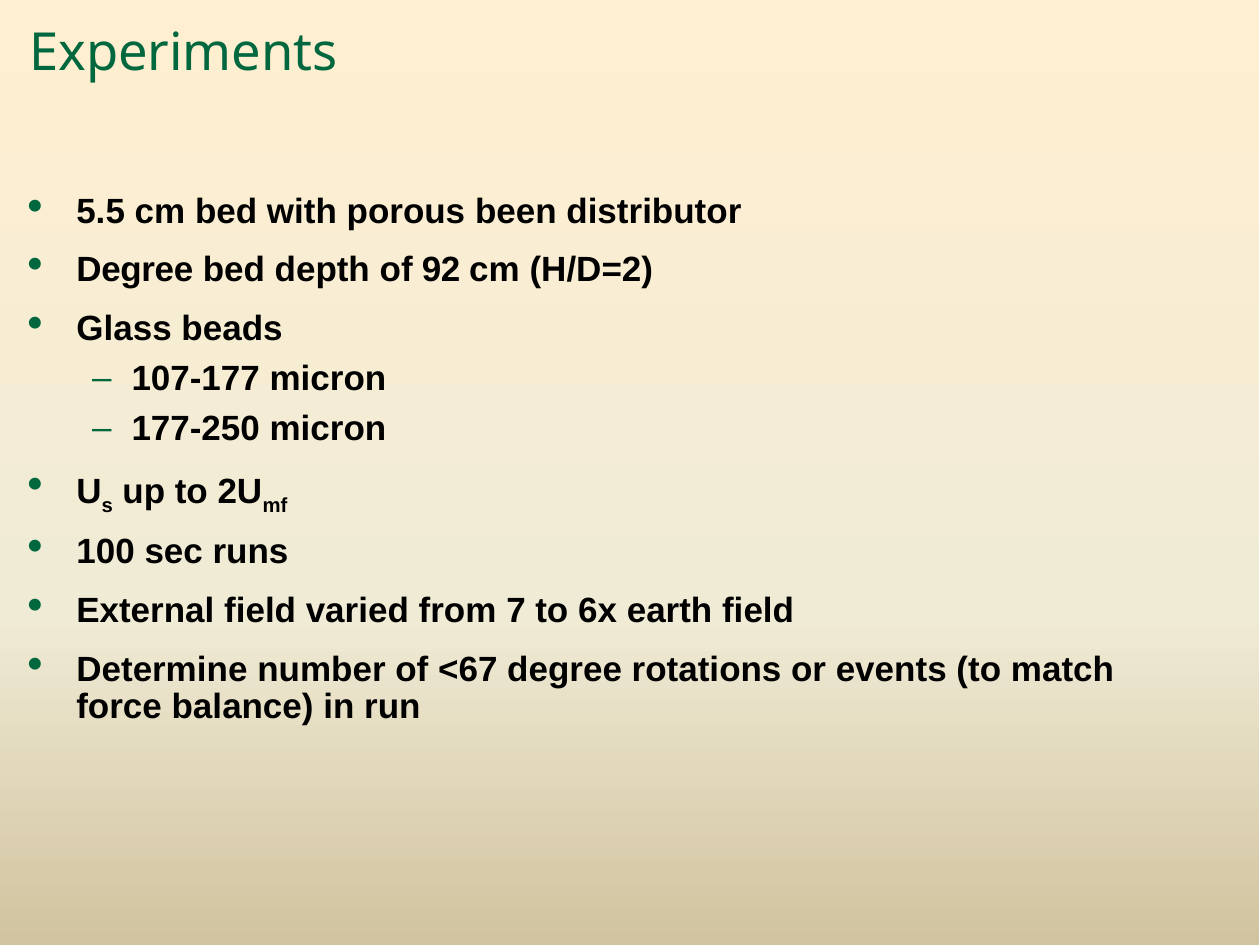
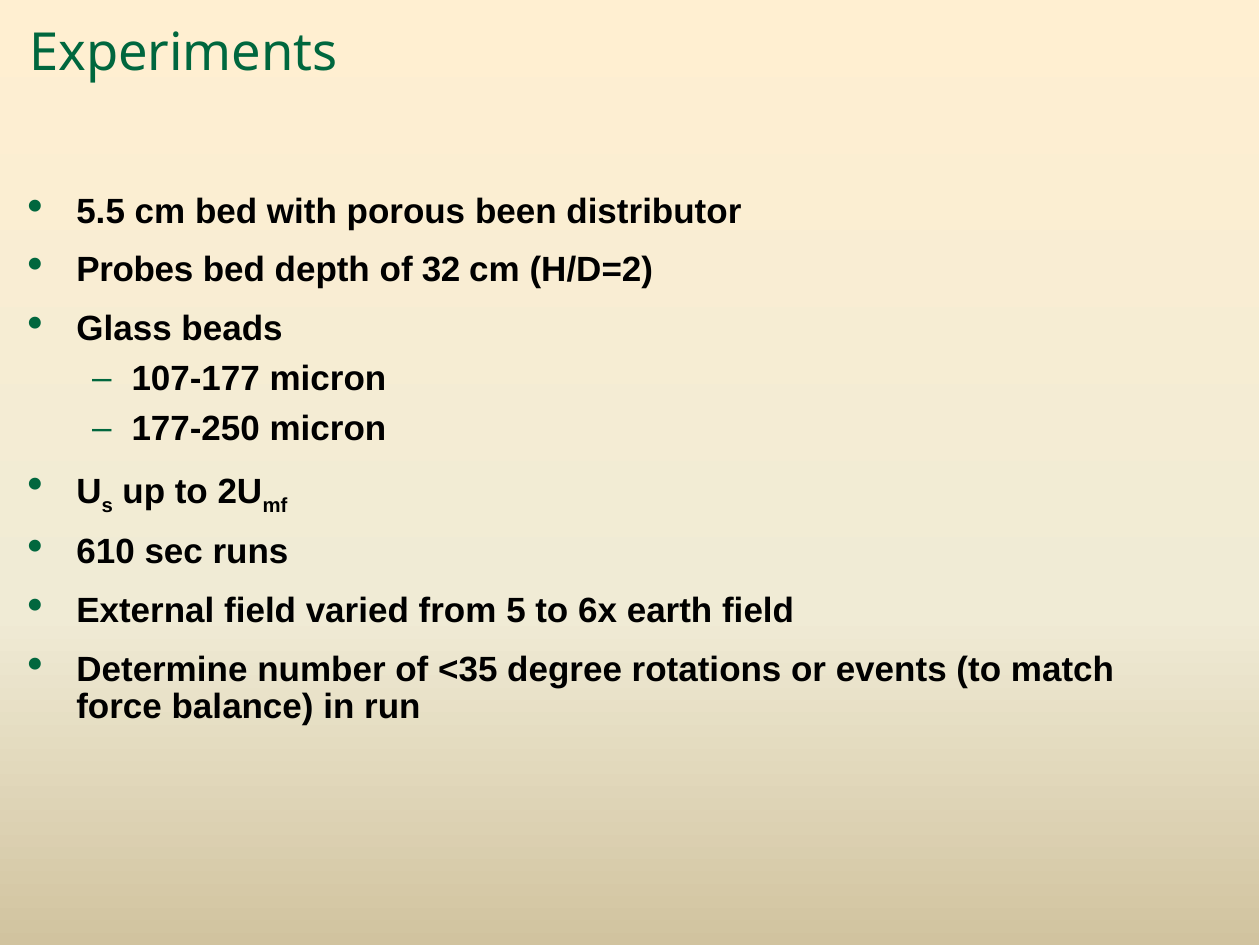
Degree at (135, 270): Degree -> Probes
92: 92 -> 32
100: 100 -> 610
7: 7 -> 5
<67: <67 -> <35
